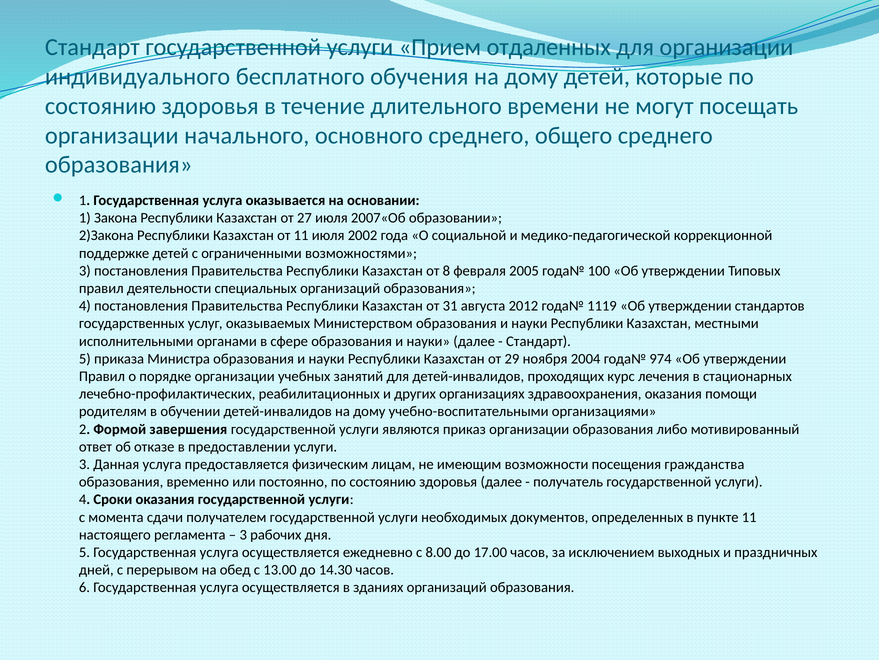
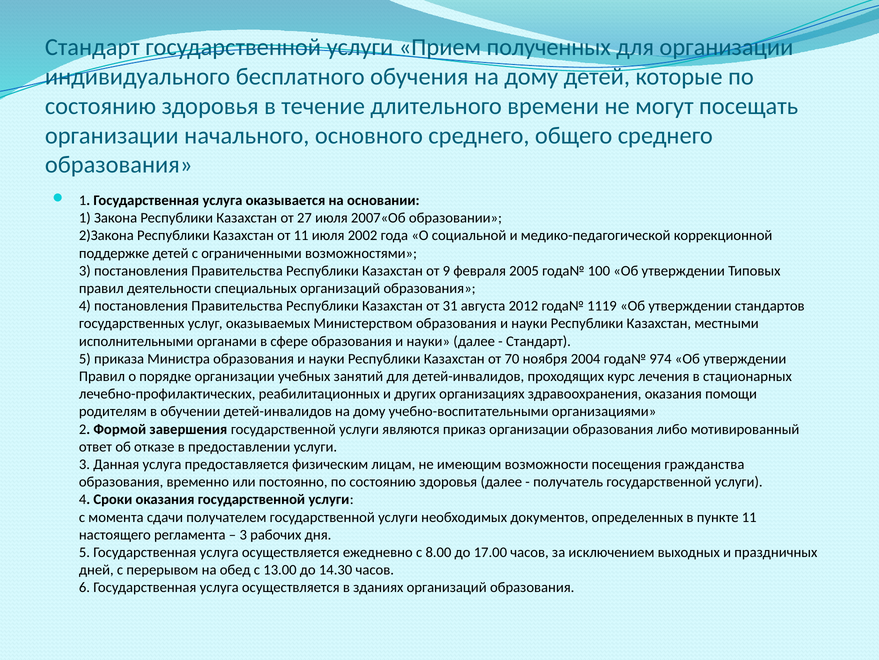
отдаленных: отдаленных -> полученных
8: 8 -> 9
29: 29 -> 70
